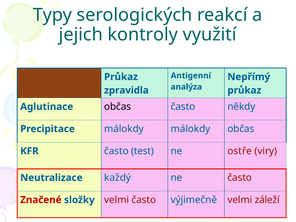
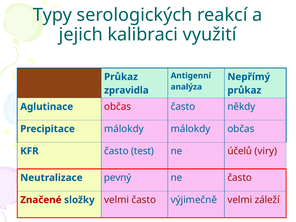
kontroly: kontroly -> kalibraci
občas at (118, 107) colour: black -> red
ostře: ostře -> účelů
každý: každý -> pevný
